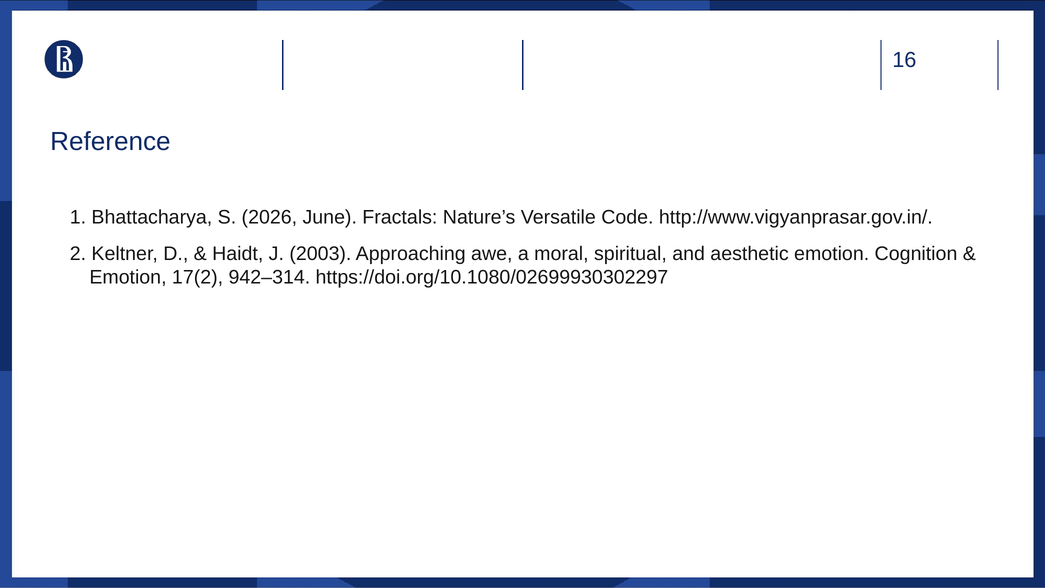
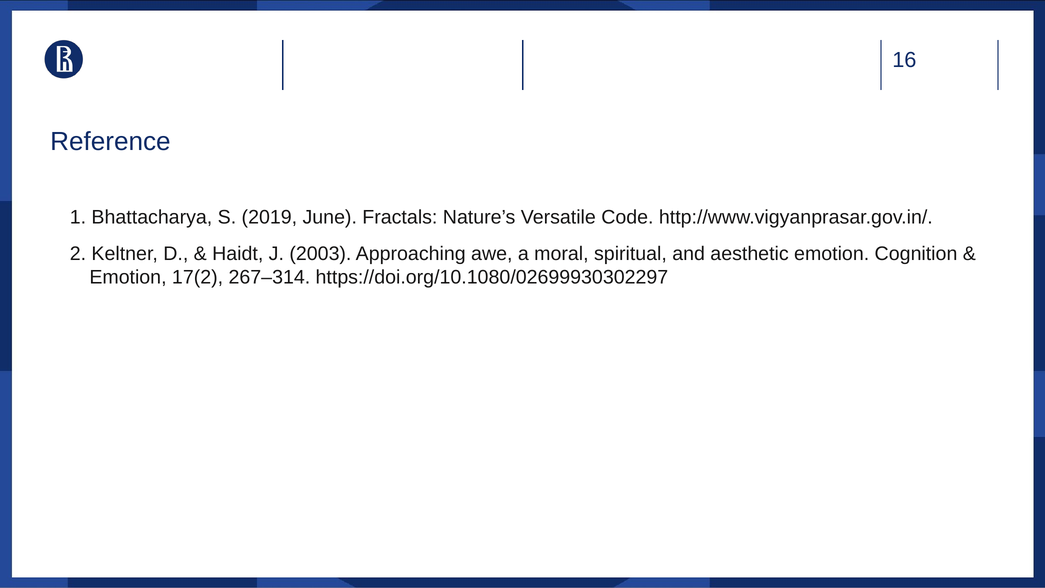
2026: 2026 -> 2019
942–314: 942–314 -> 267–314
